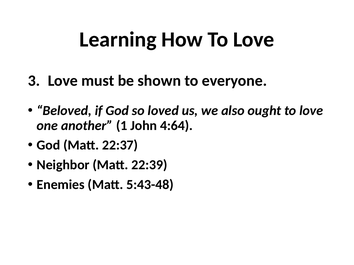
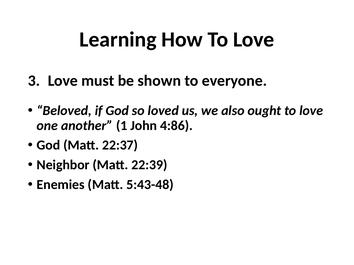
4:64: 4:64 -> 4:86
